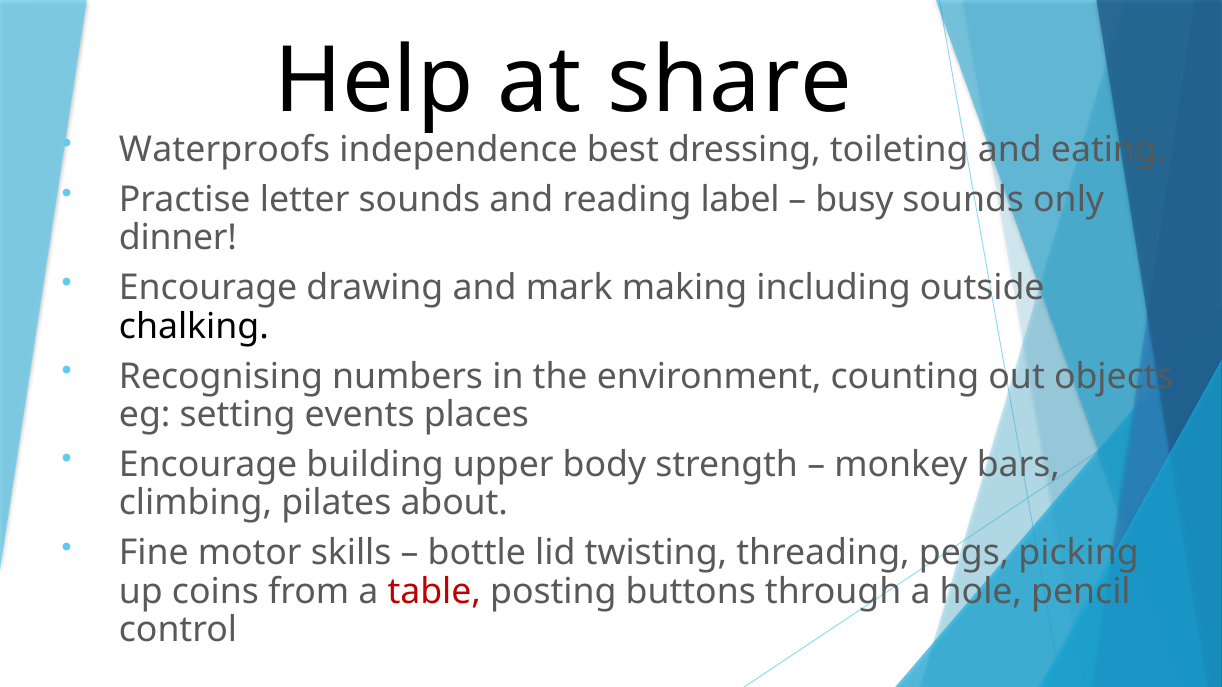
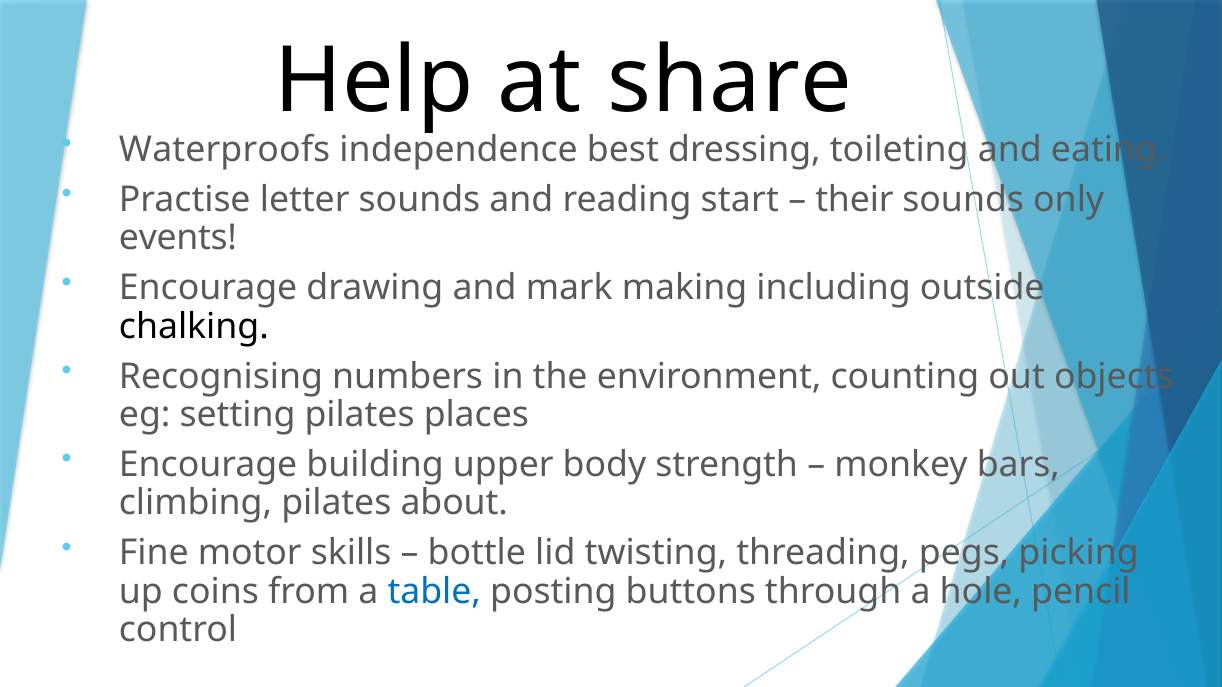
label: label -> start
busy: busy -> their
dinner: dinner -> events
setting events: events -> pilates
table colour: red -> blue
